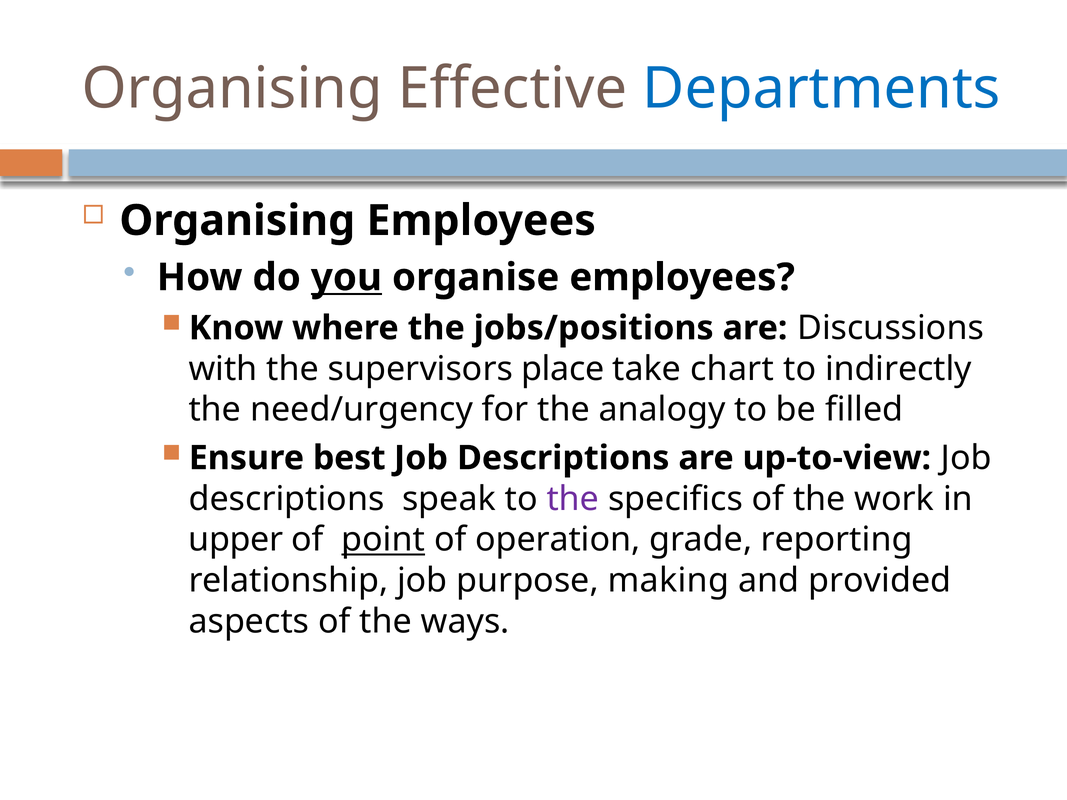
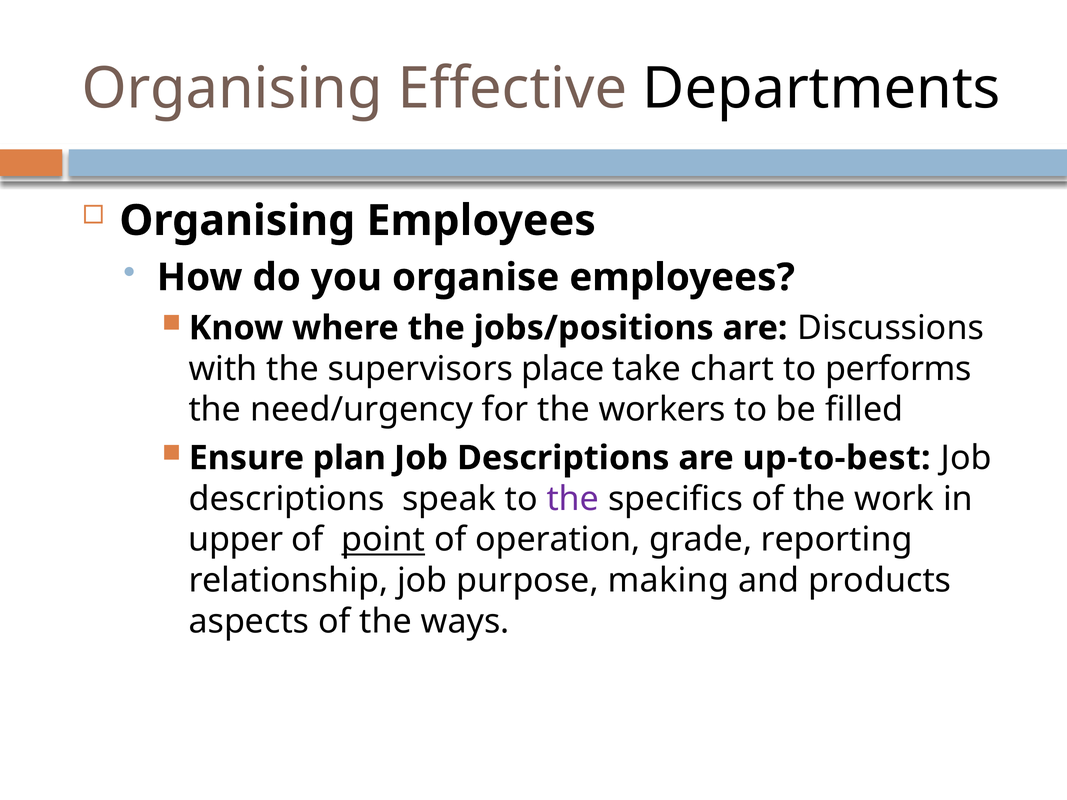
Departments colour: blue -> black
you underline: present -> none
indirectly: indirectly -> performs
analogy: analogy -> workers
best: best -> plan
up-to-view: up-to-view -> up-to-best
provided: provided -> products
